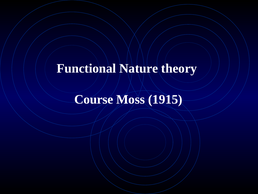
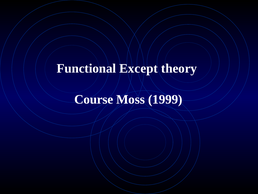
Nature: Nature -> Except
1915: 1915 -> 1999
